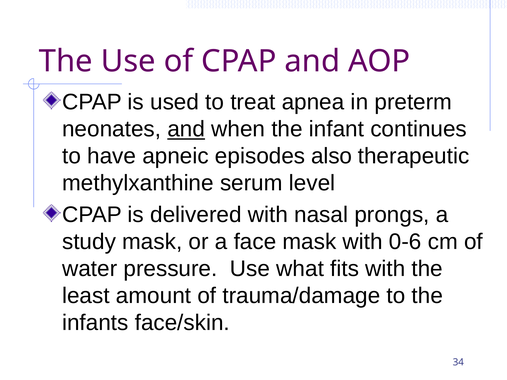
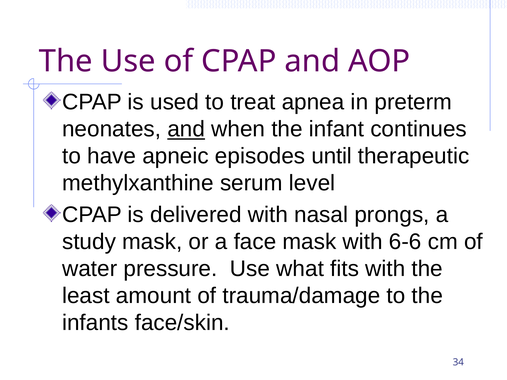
also: also -> until
0-6: 0-6 -> 6-6
